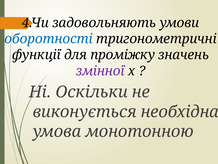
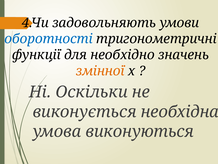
проміжку: проміжку -> необхідно
змінної colour: purple -> orange
монотонною: монотонною -> виконуються
